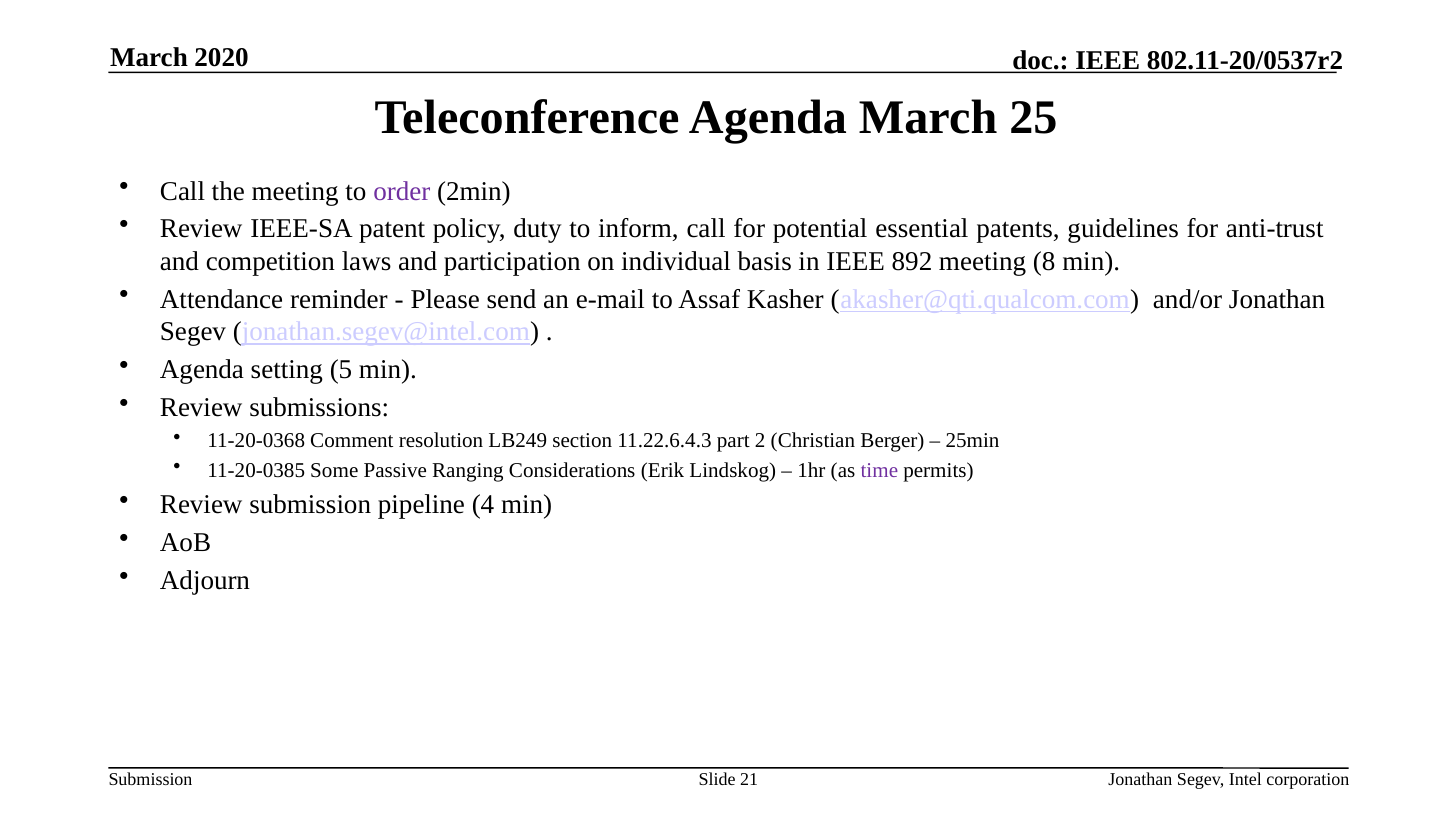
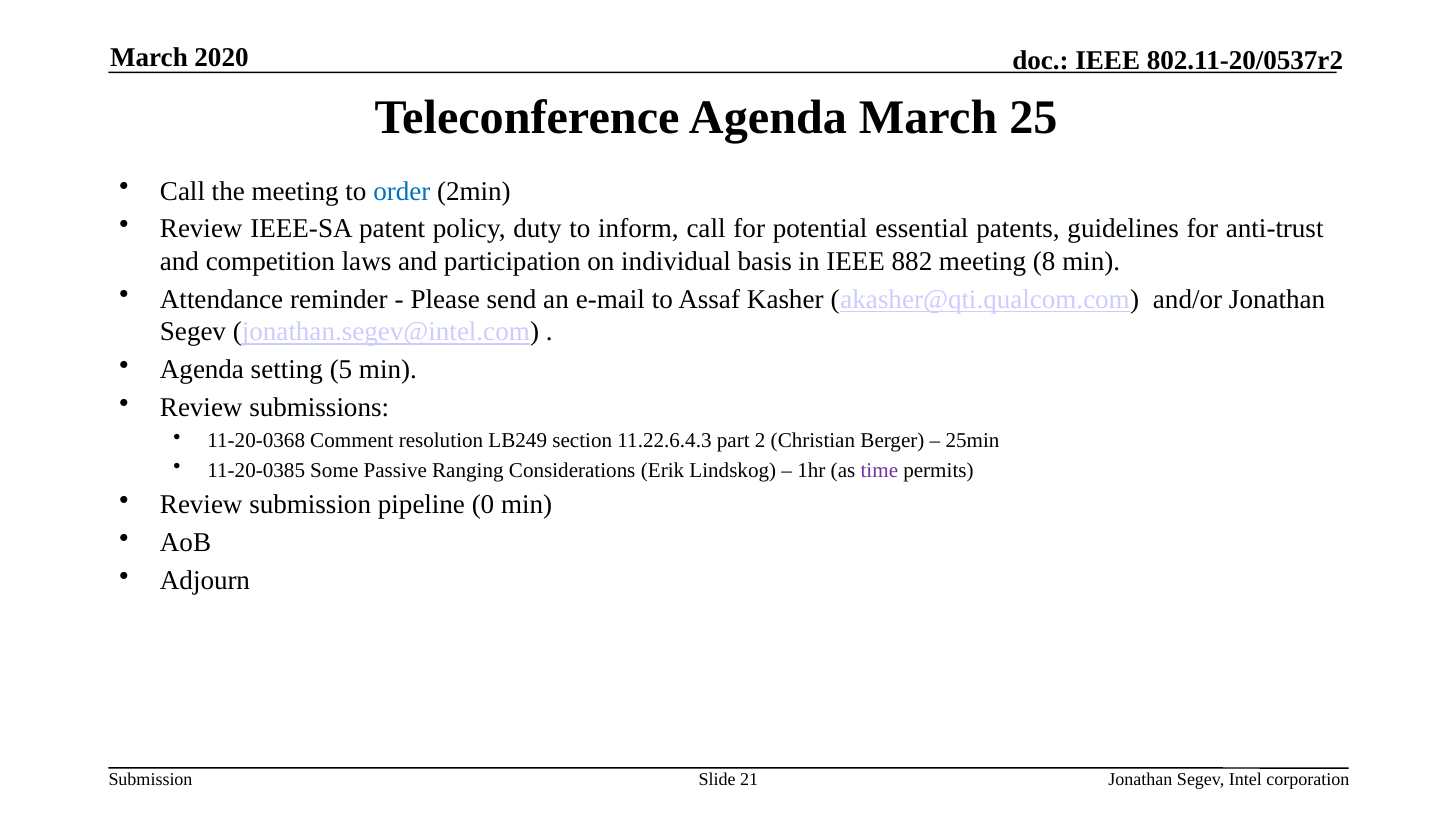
order colour: purple -> blue
892: 892 -> 882
4: 4 -> 0
